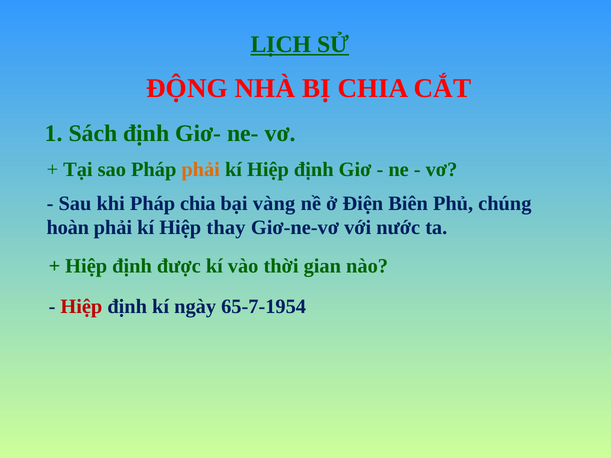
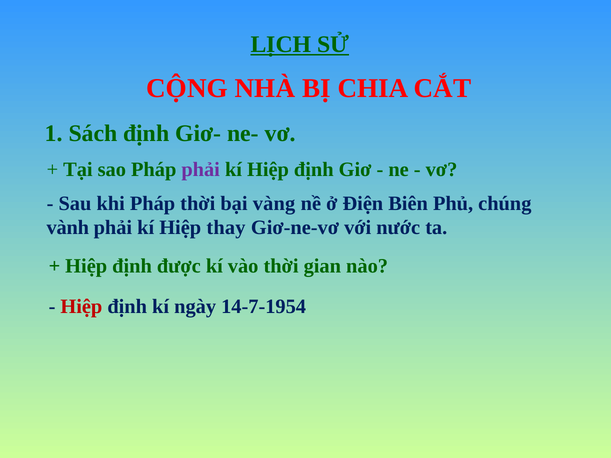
ĐỘNG: ĐỘNG -> CỘNG
phải at (201, 169) colour: orange -> purple
Pháp chia: chia -> thời
hoàn: hoàn -> vành
65-7-1954: 65-7-1954 -> 14-7-1954
